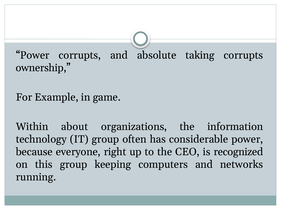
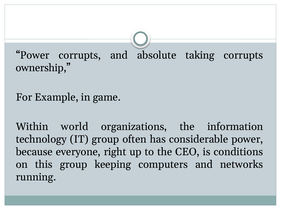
about: about -> world
recognized: recognized -> conditions
